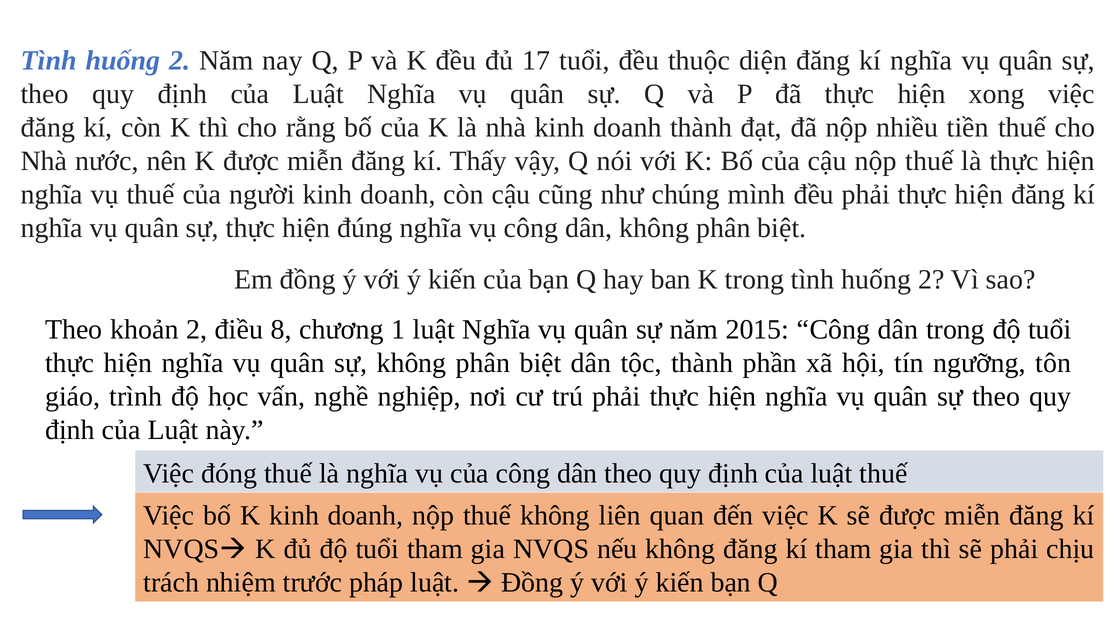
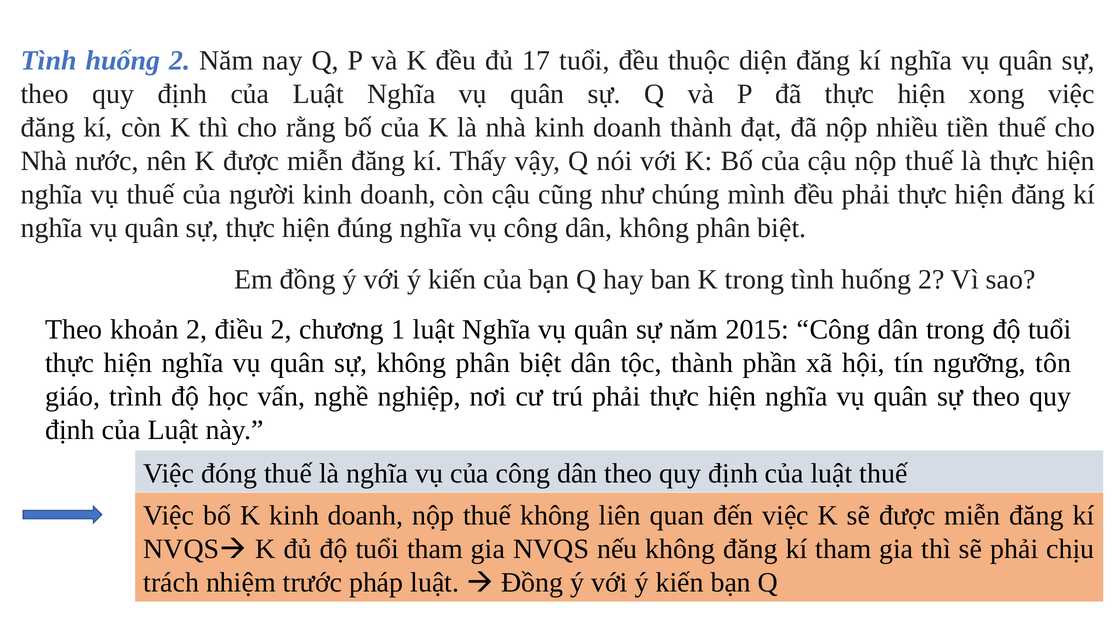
điều 8: 8 -> 2
